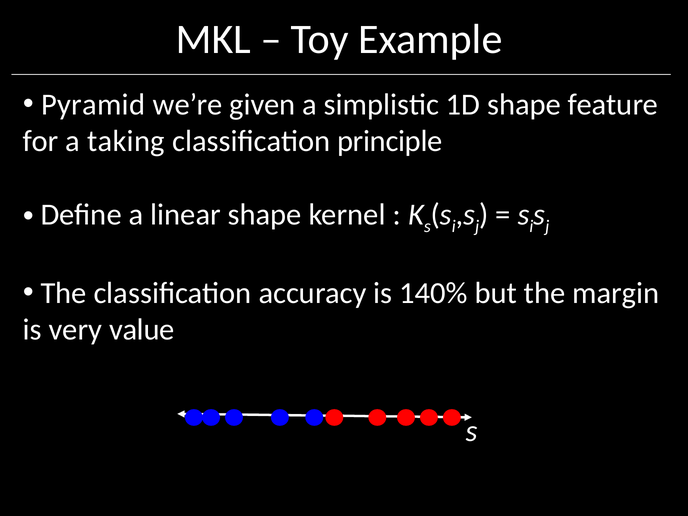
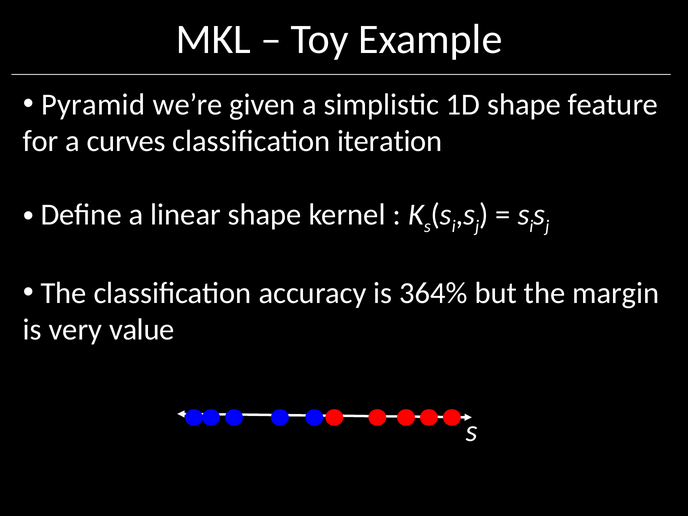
taking: taking -> curves
principle: principle -> iteration
140%: 140% -> 364%
